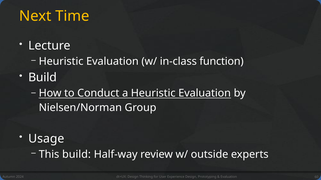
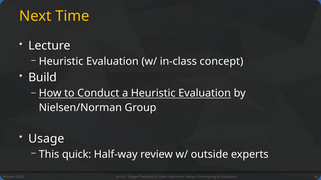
function: function -> concept
This build: build -> quick
